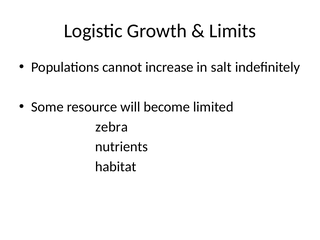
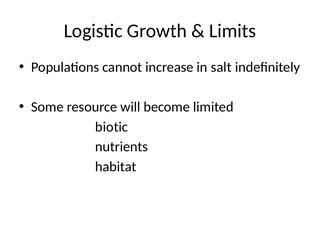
zebra: zebra -> biotic
